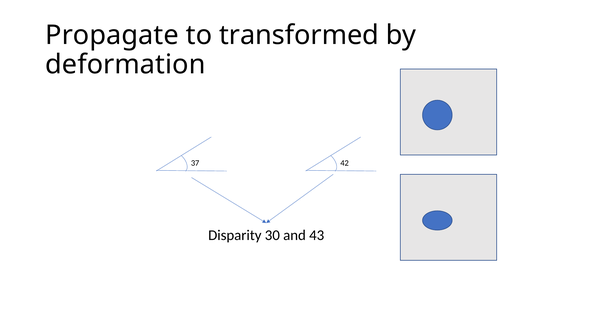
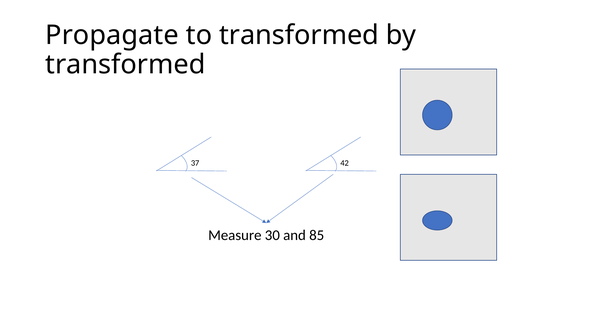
deformation at (125, 65): deformation -> transformed
Disparity: Disparity -> Measure
43: 43 -> 85
